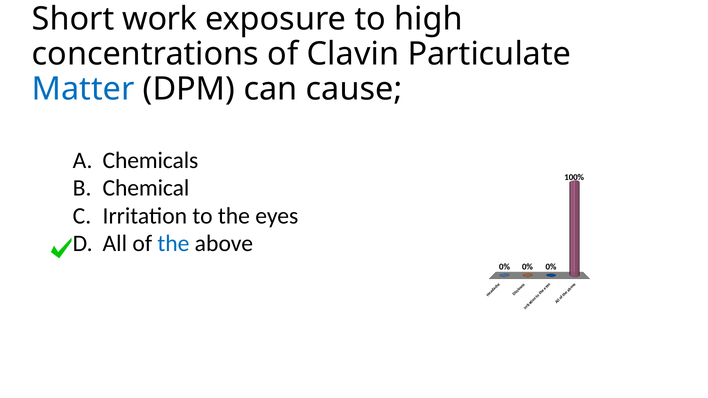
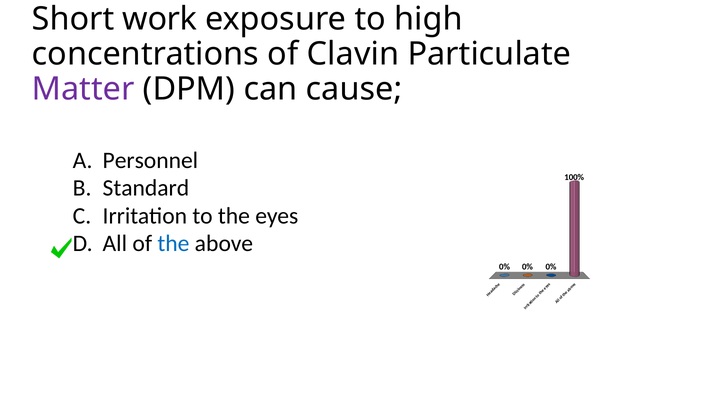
Matter colour: blue -> purple
Chemicals: Chemicals -> Personnel
Chemical: Chemical -> Standard
